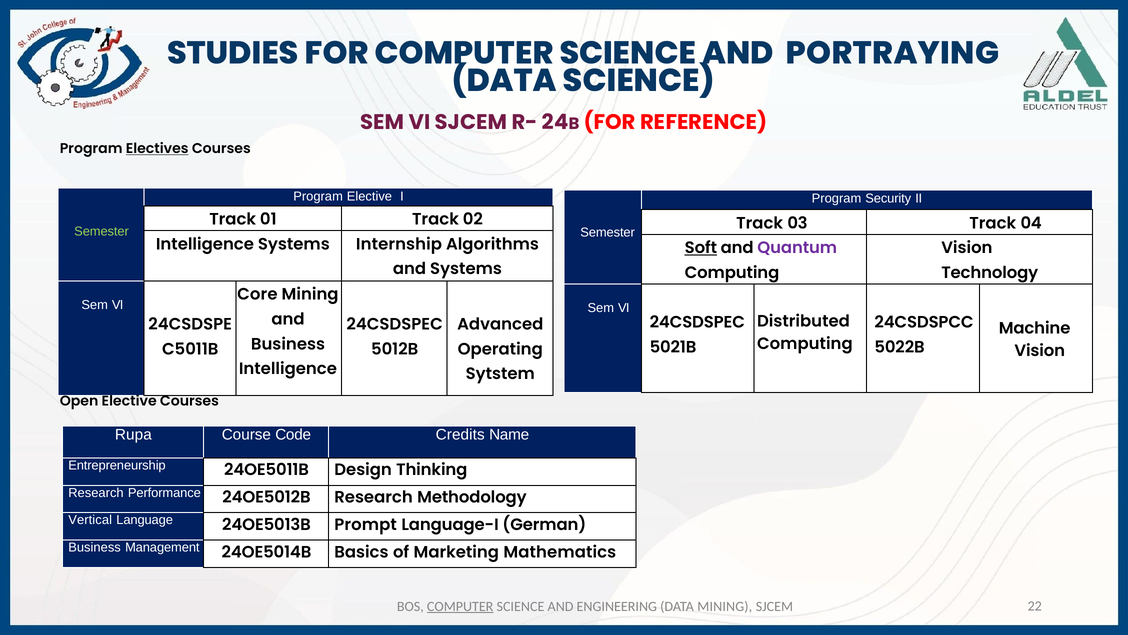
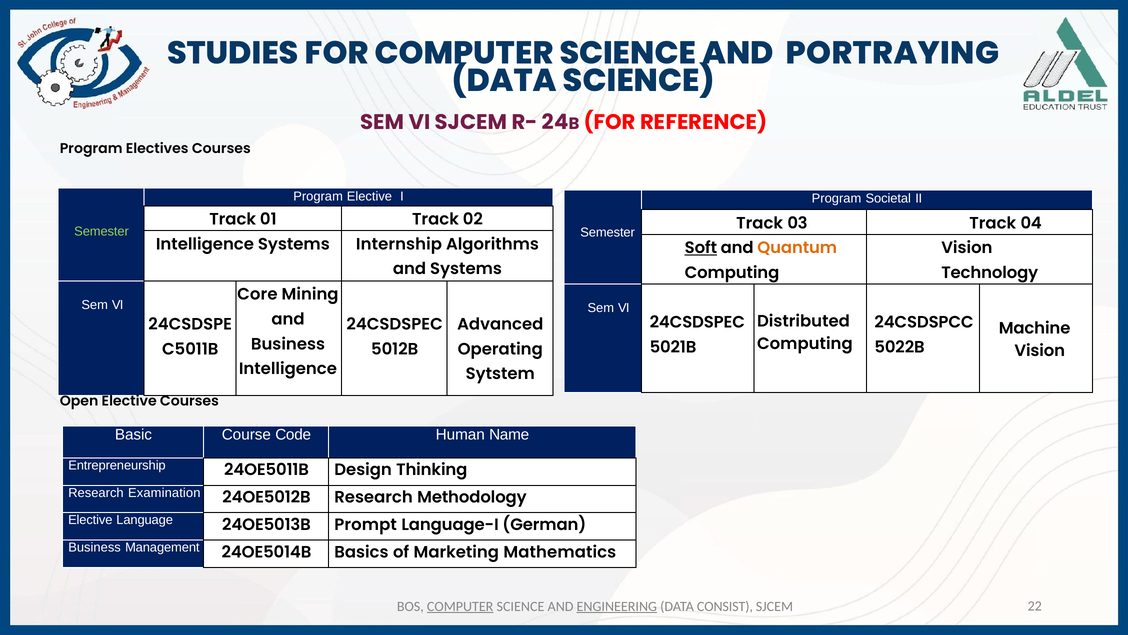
Electives underline: present -> none
Security: Security -> Societal
Quantum colour: purple -> orange
Rupa: Rupa -> Basic
Credits: Credits -> Human
Performance: Performance -> Examination
Vertical at (90, 520): Vertical -> Elective
ENGINEERING underline: none -> present
DATA MINING: MINING -> CONSIST
